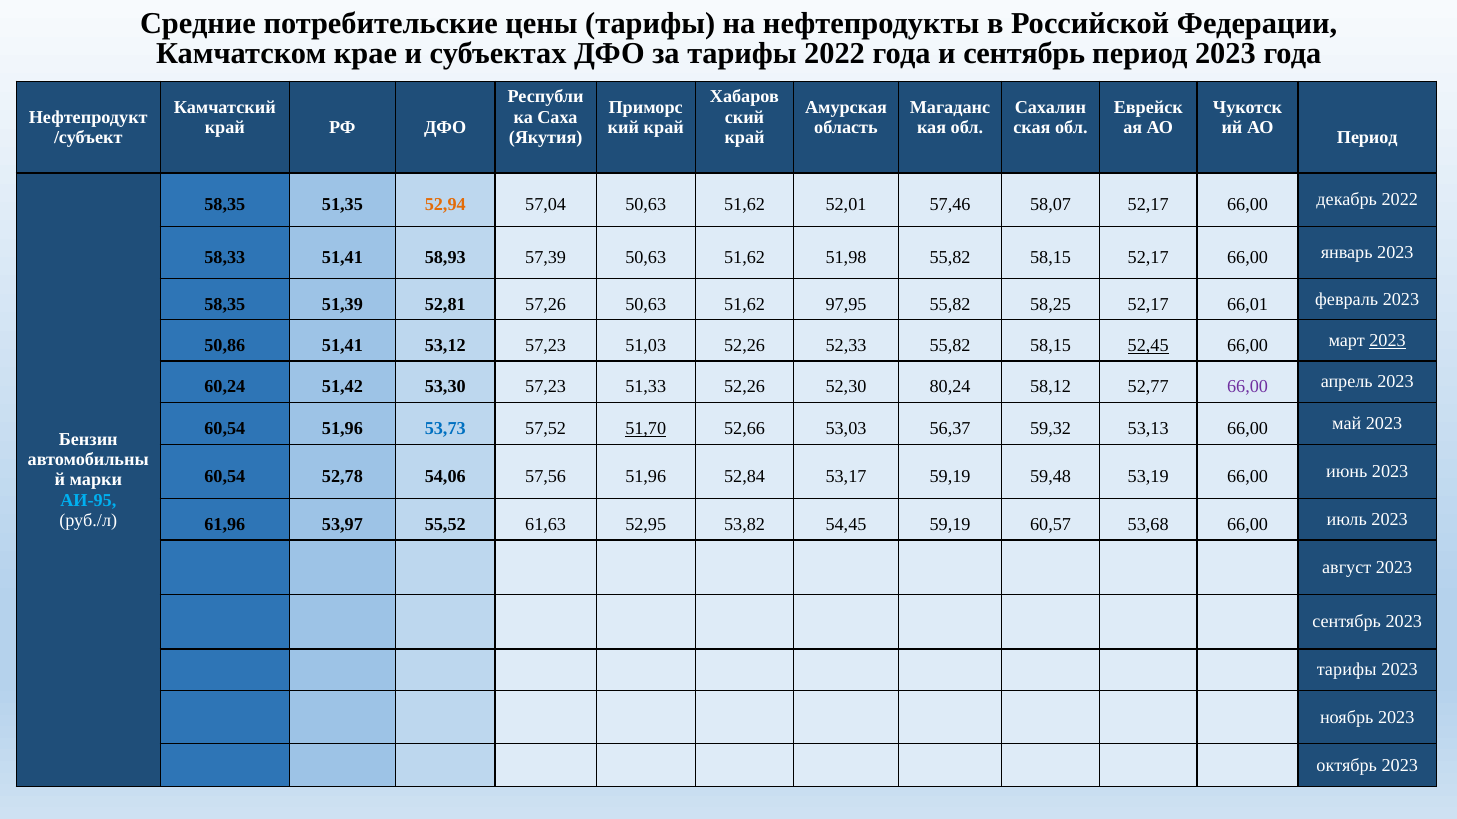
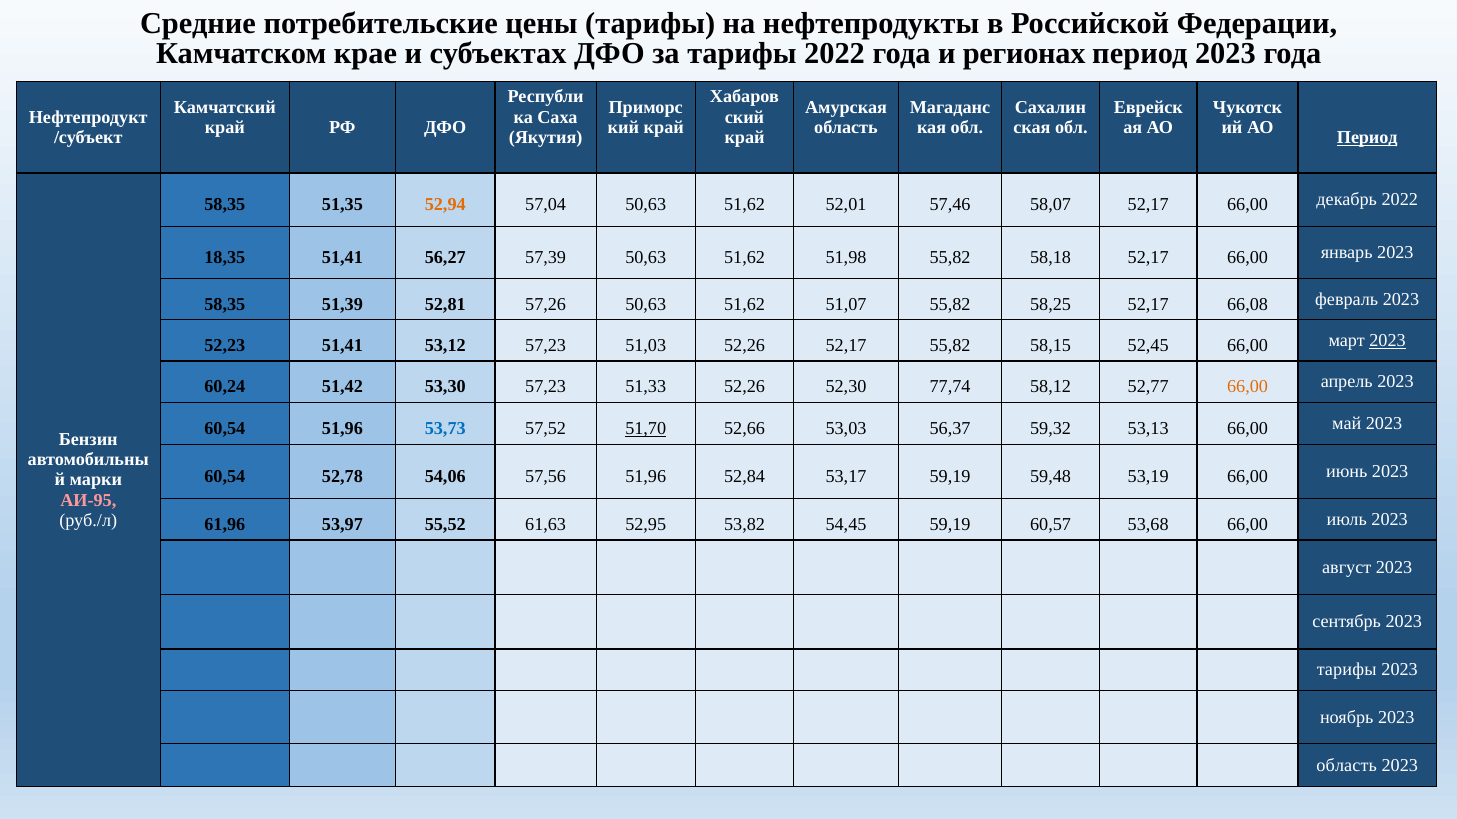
и сентябрь: сентябрь -> регионах
Период at (1367, 137) underline: none -> present
58,33: 58,33 -> 18,35
58,93: 58,93 -> 56,27
51,98 55,82 58,15: 58,15 -> 58,18
97,95: 97,95 -> 51,07
66,01: 66,01 -> 66,08
50,86: 50,86 -> 52,23
52,26 52,33: 52,33 -> 52,17
52,45 underline: present -> none
80,24: 80,24 -> 77,74
66,00 at (1248, 387) colour: purple -> orange
АИ-95 colour: light blue -> pink
октябрь at (1347, 766): октябрь -> область
